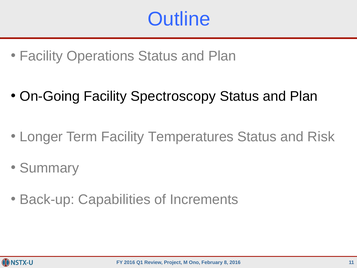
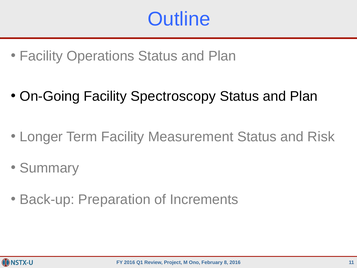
Temperatures: Temperatures -> Measurement
Capabilities: Capabilities -> Preparation
